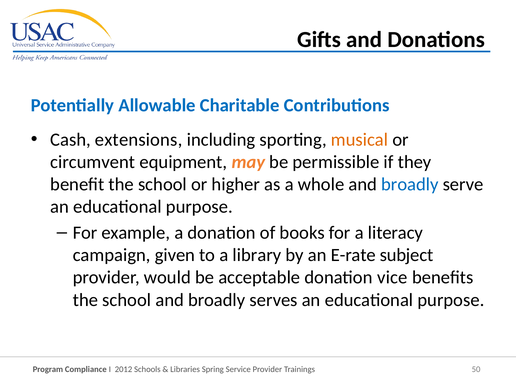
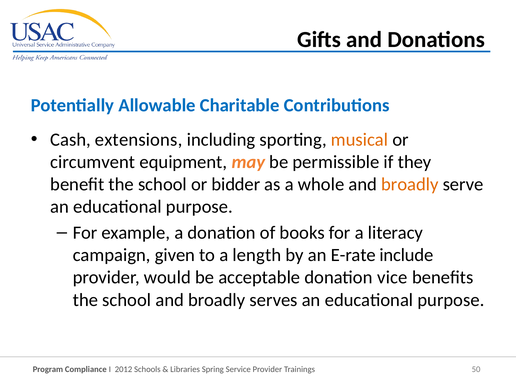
higher: higher -> bidder
broadly at (410, 184) colour: blue -> orange
library: library -> length
subject: subject -> include
